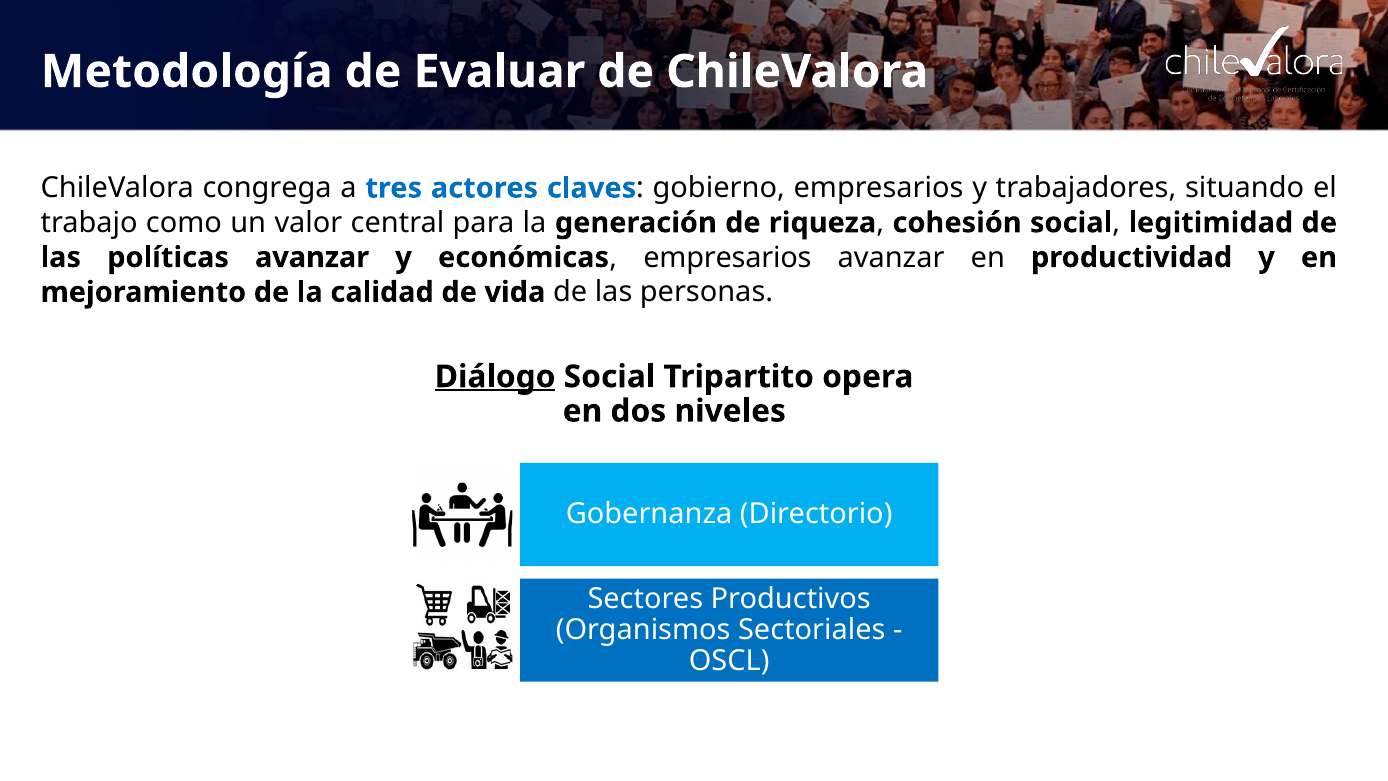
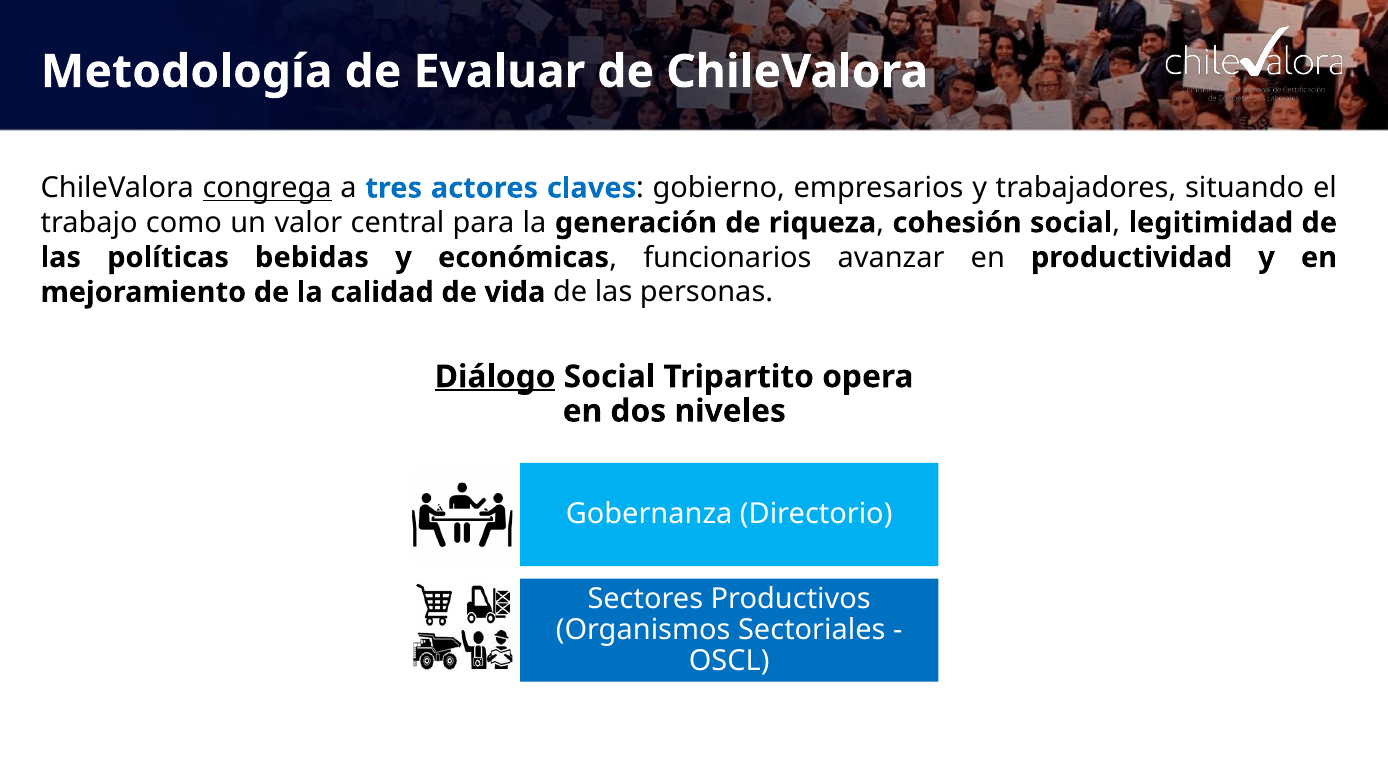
congrega underline: none -> present
políticas avanzar: avanzar -> bebidas
empresarios at (727, 257): empresarios -> funcionarios
